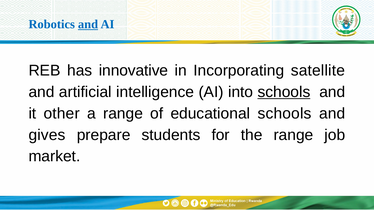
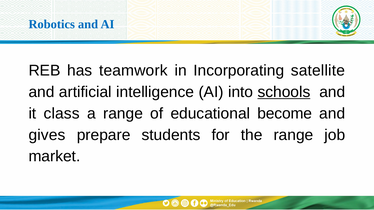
and at (88, 24) underline: present -> none
innovative: innovative -> teamwork
other: other -> class
educational schools: schools -> become
